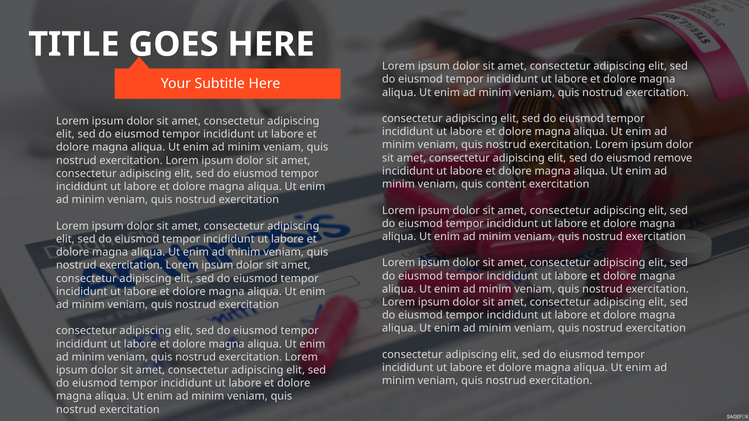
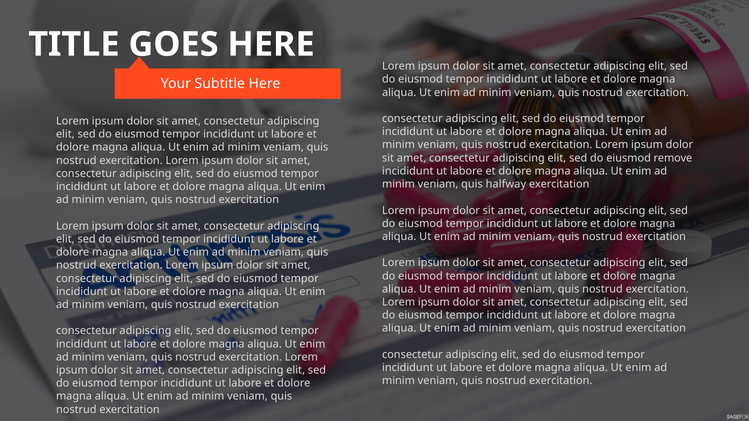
content: content -> halfway
